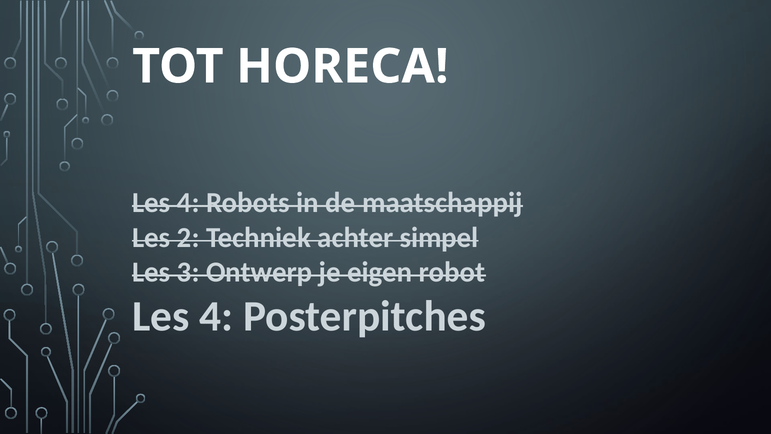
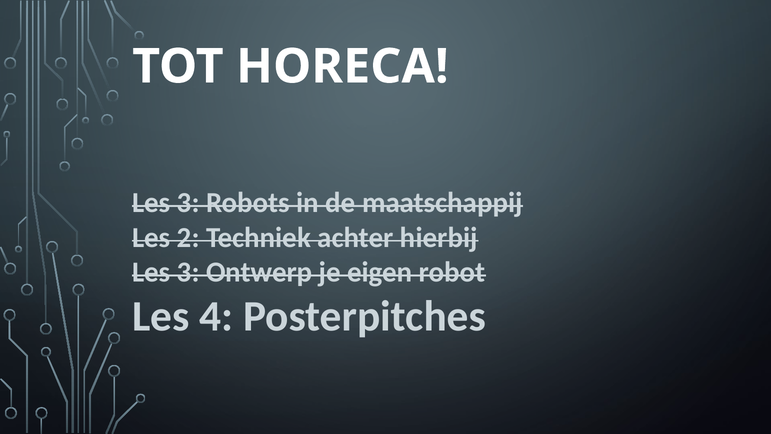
4 at (188, 203): 4 -> 3
simpel: simpel -> hierbij
